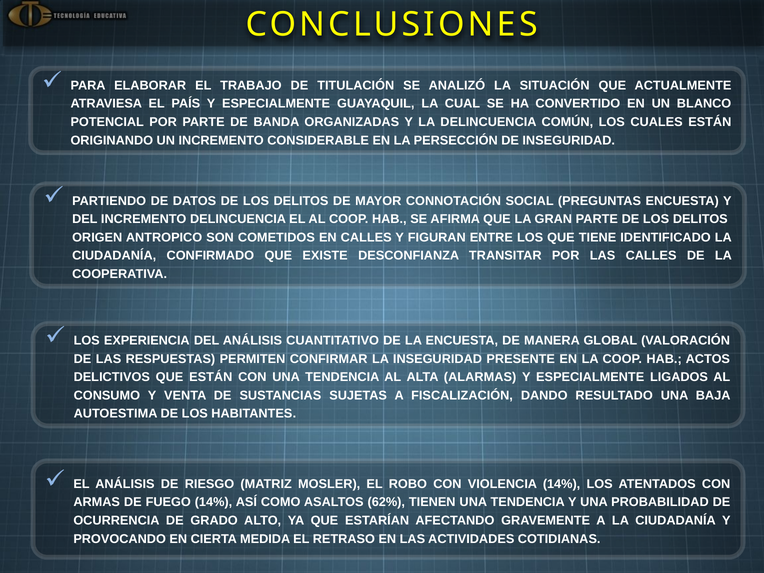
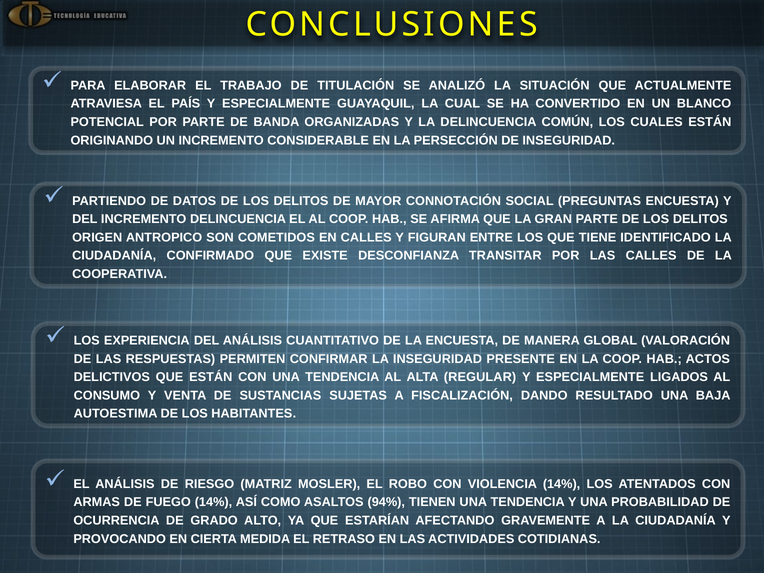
ALARMAS: ALARMAS -> REGULAR
62%: 62% -> 94%
